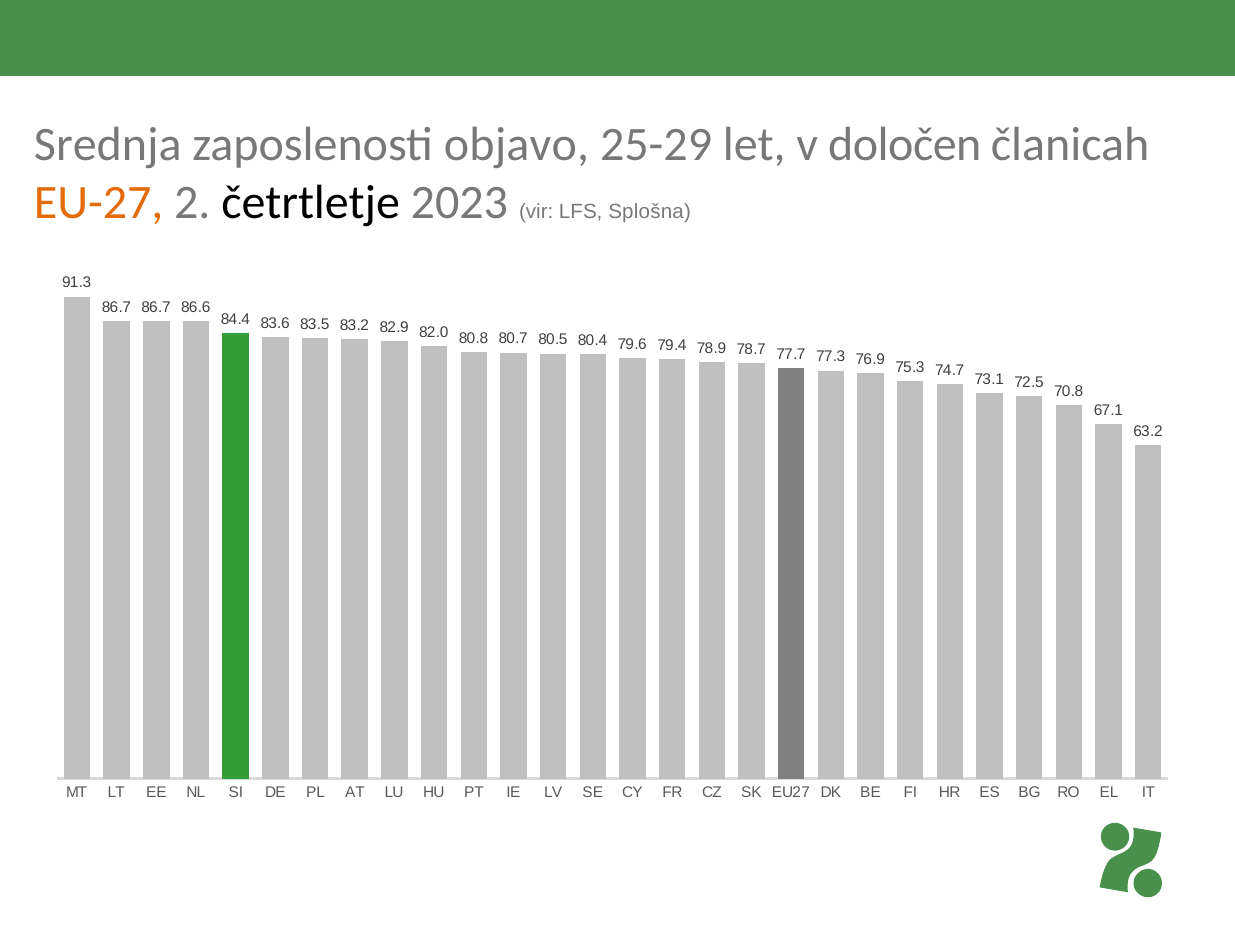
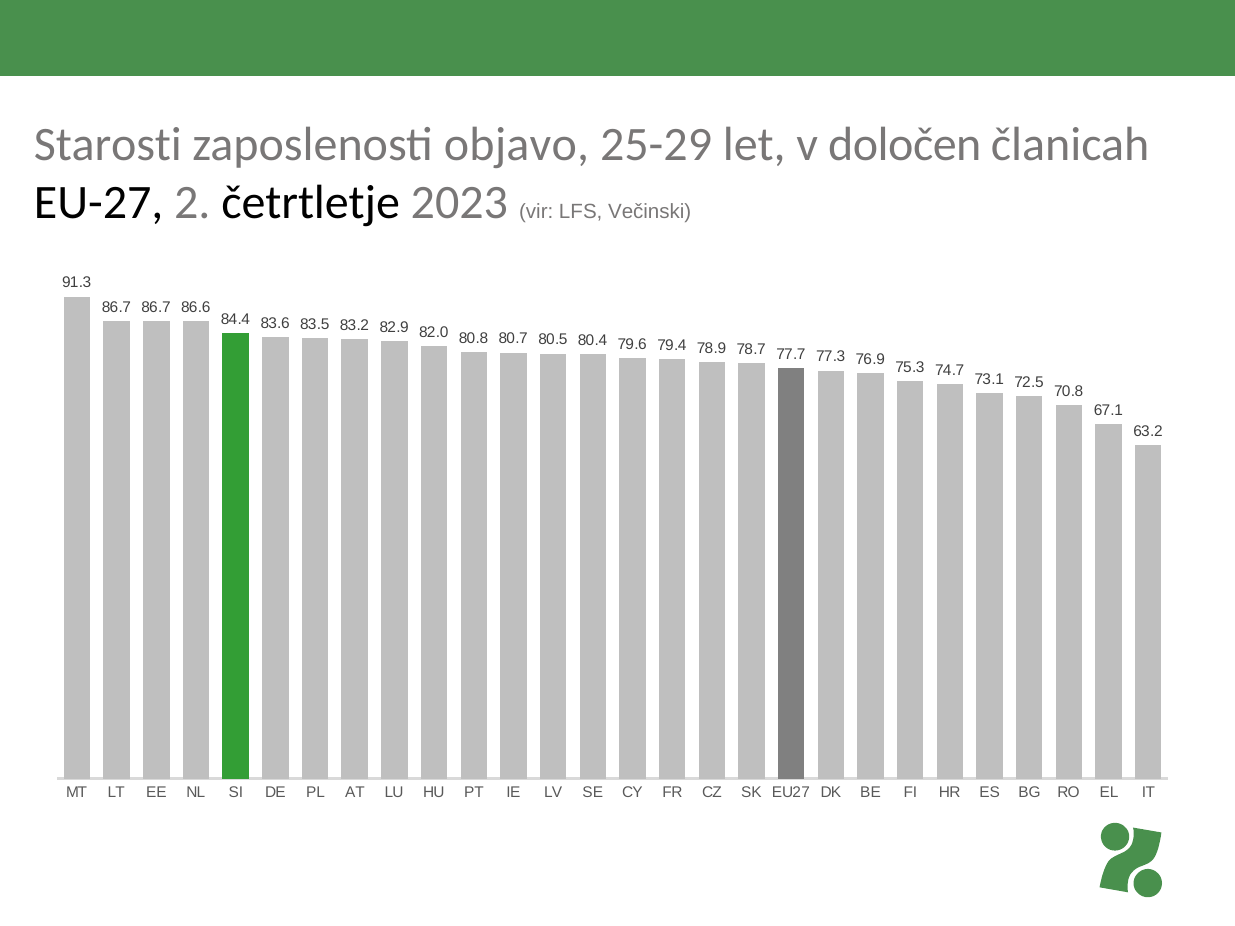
Srednja: Srednja -> Starosti
EU-27 colour: orange -> black
Splošna: Splošna -> Večinski
